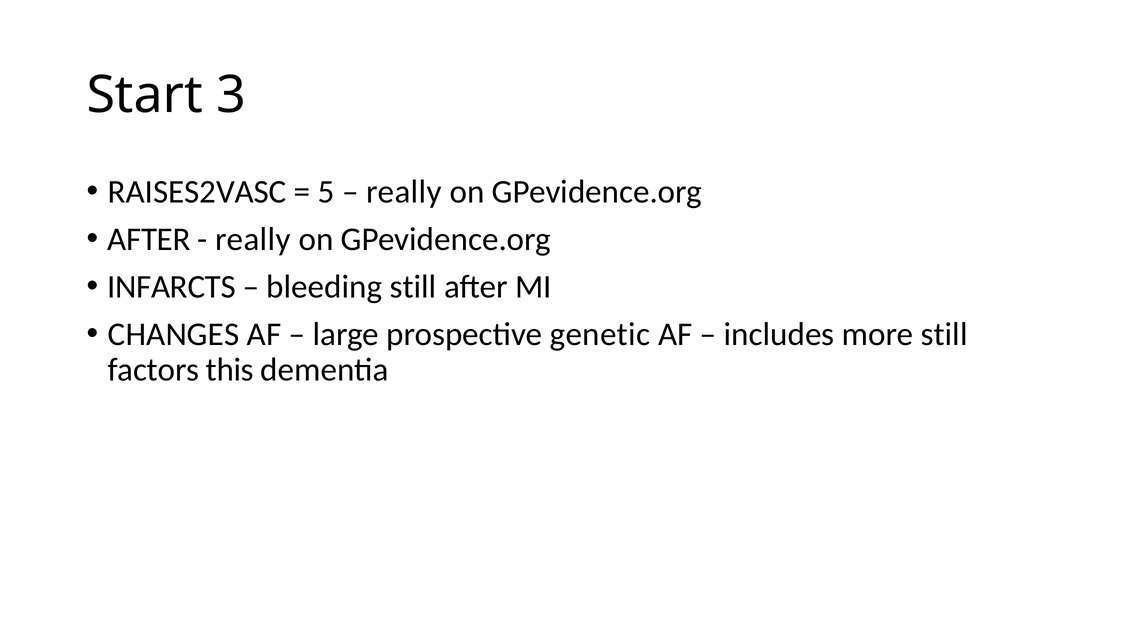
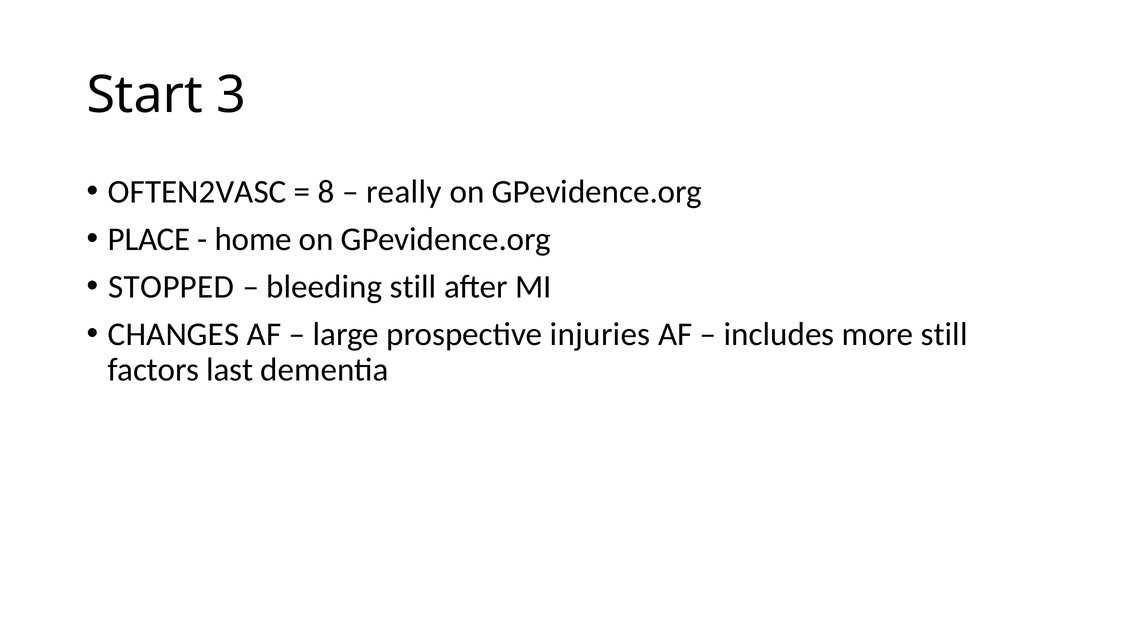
RAISES2VASC: RAISES2VASC -> OFTEN2VASC
5: 5 -> 8
AFTER at (149, 239): AFTER -> PLACE
really at (253, 239): really -> home
INFARCTS: INFARCTS -> STOPPED
genetic: genetic -> injuries
this: this -> last
